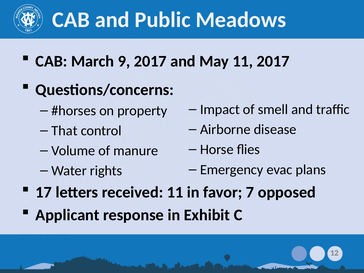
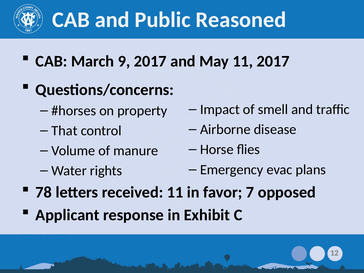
Meadows: Meadows -> Reasoned
17: 17 -> 78
